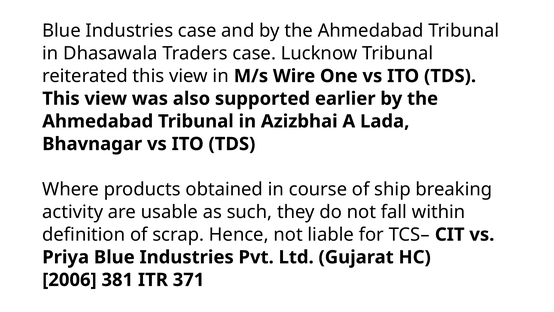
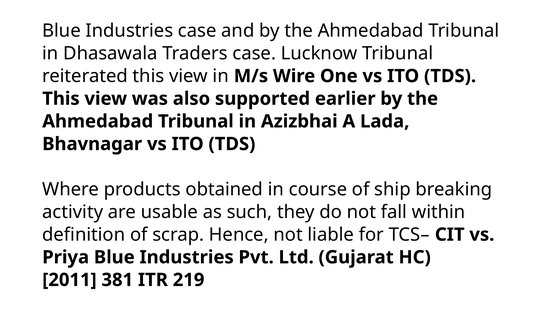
2006: 2006 -> 2011
371: 371 -> 219
